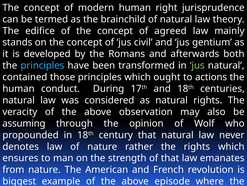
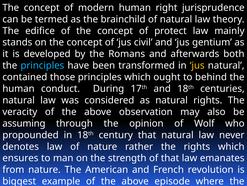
agreed: agreed -> protect
jus at (197, 65) colour: light green -> yellow
actions: actions -> behind
